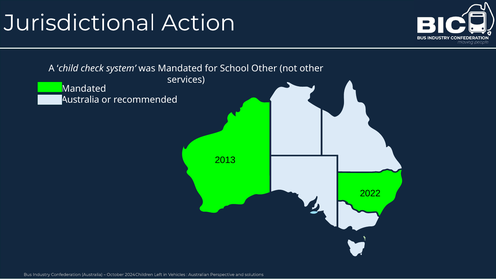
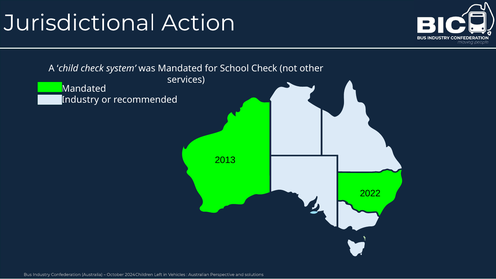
School Other: Other -> Check
Australia at (80, 100): Australia -> Industry
